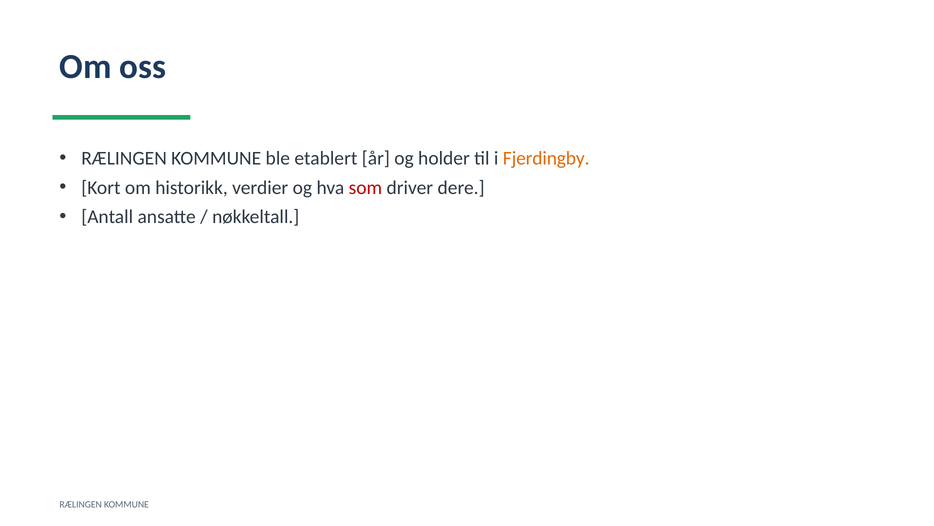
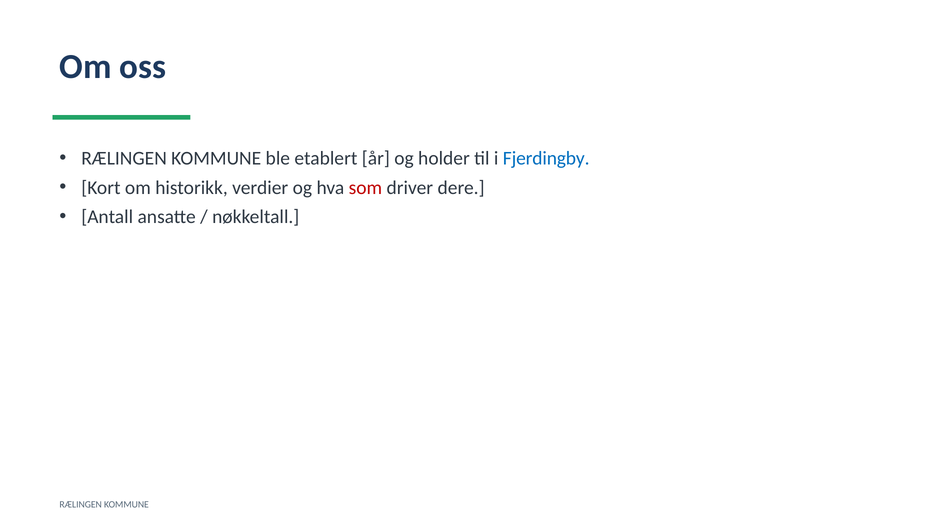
Fjerdingby colour: orange -> blue
